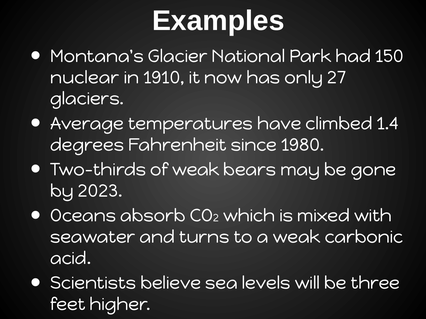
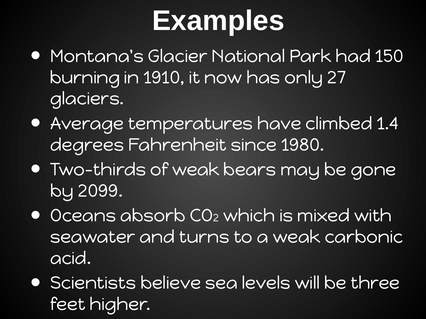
nuclear: nuclear -> burning
2023: 2023 -> 2099
